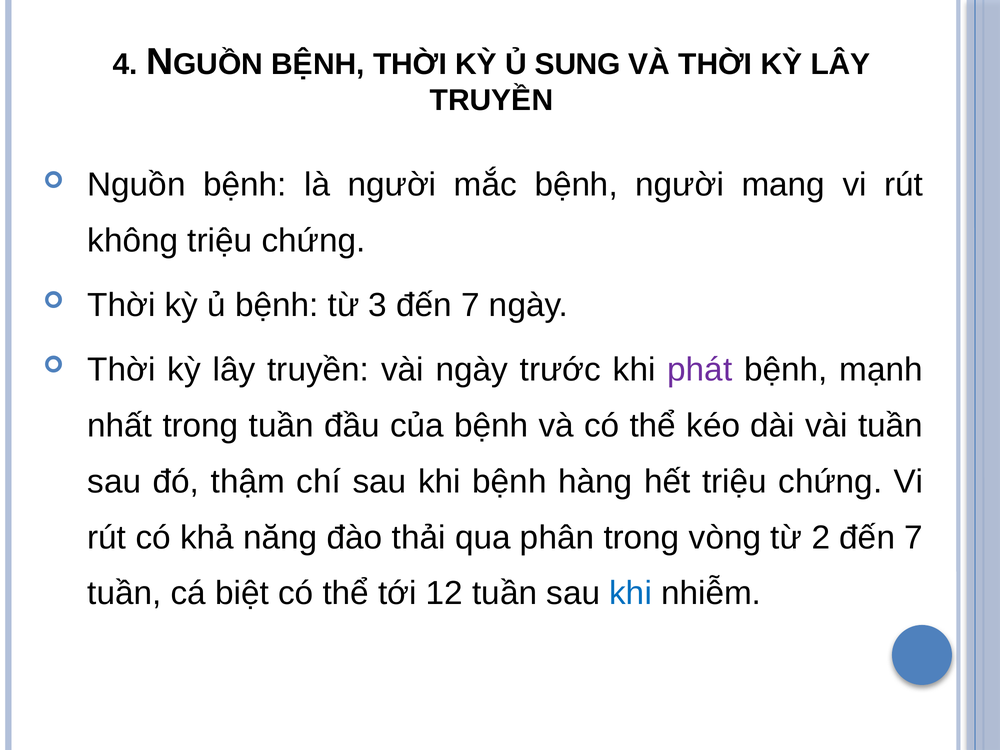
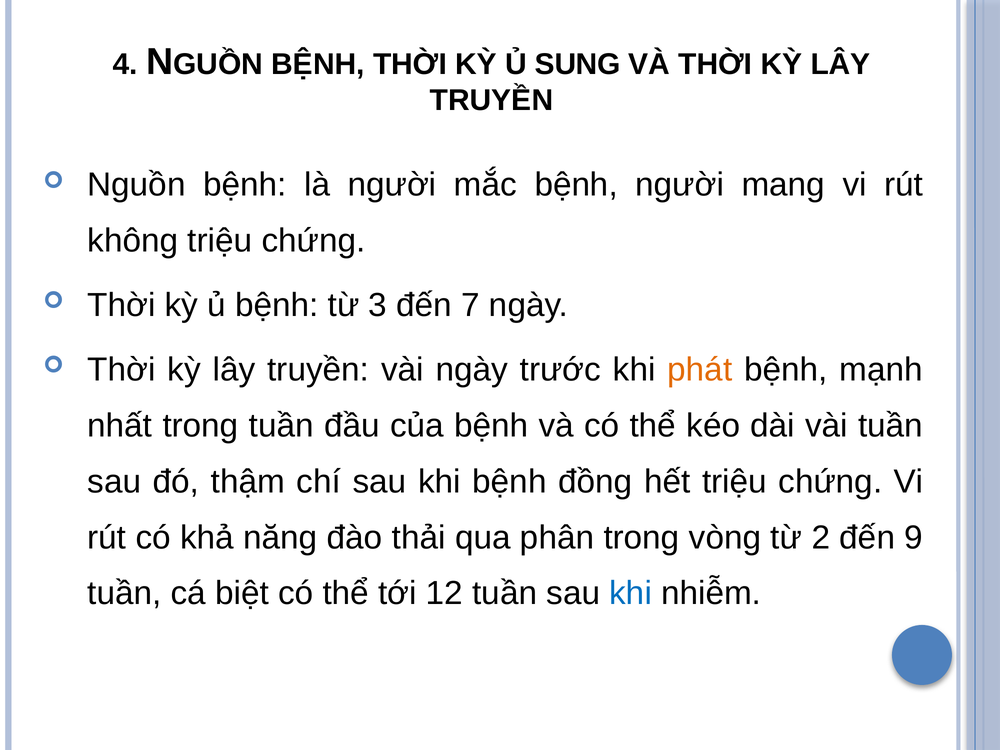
phát colour: purple -> orange
hàng: hàng -> đồng
2 đến 7: 7 -> 9
